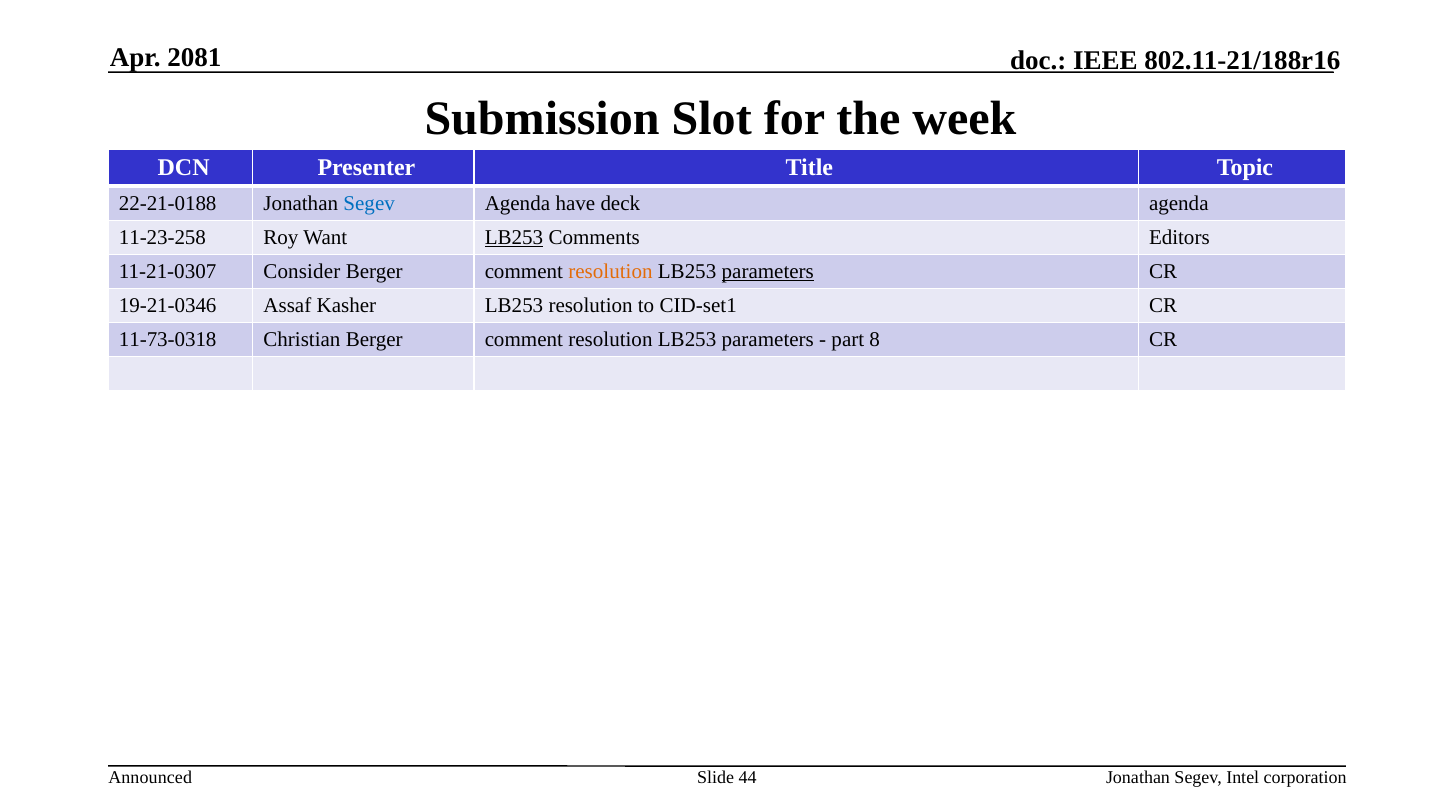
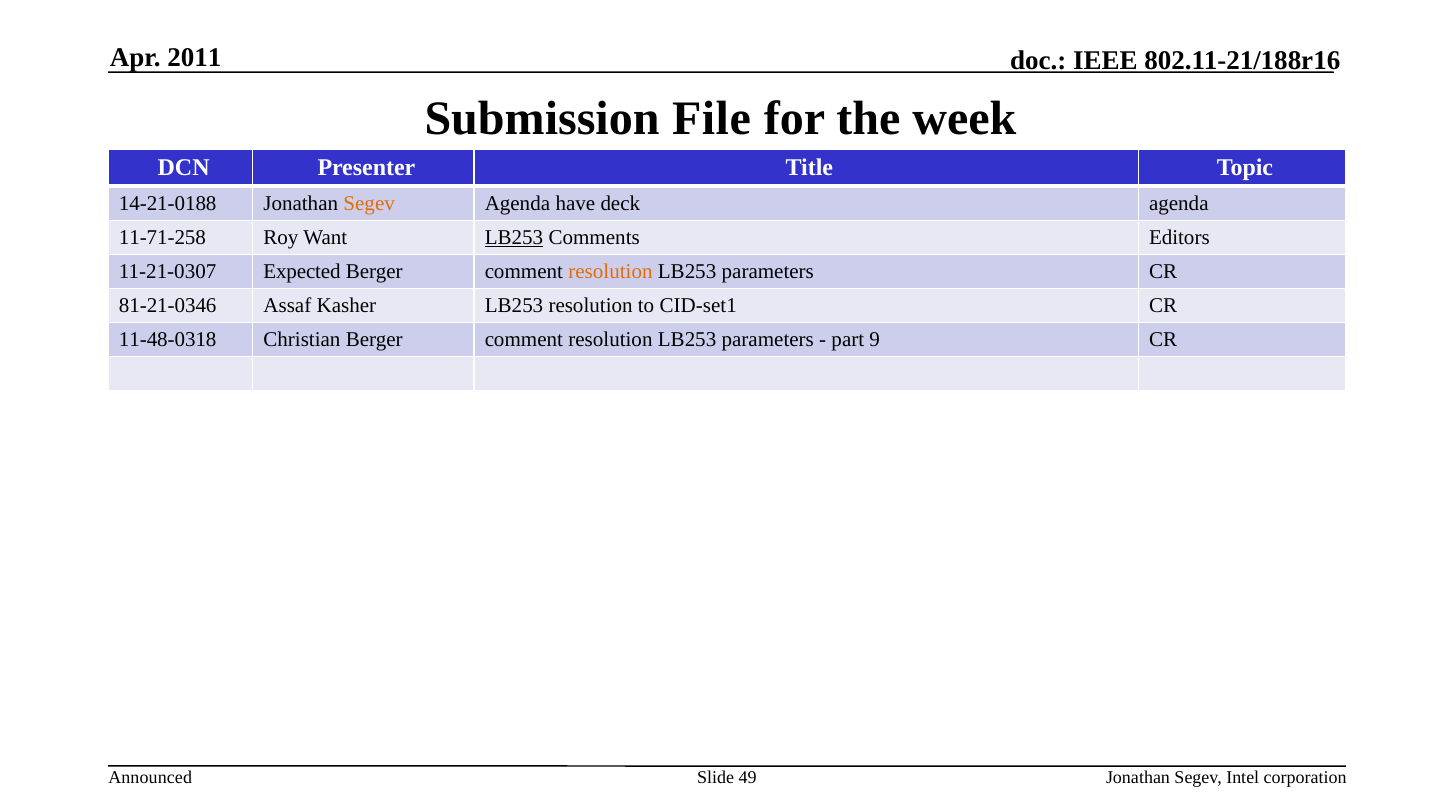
2081: 2081 -> 2011
Slot: Slot -> File
22-21-0188: 22-21-0188 -> 14-21-0188
Segev at (369, 204) colour: blue -> orange
11-23-258: 11-23-258 -> 11-71-258
Consider: Consider -> Expected
parameters at (768, 272) underline: present -> none
19-21-0346: 19-21-0346 -> 81-21-0346
11-73-0318: 11-73-0318 -> 11-48-0318
8: 8 -> 9
44: 44 -> 49
